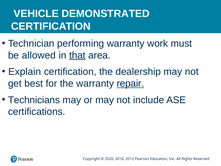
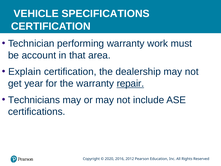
DEMONSTRATED: DEMONSTRATED -> SPECIFICATIONS
allowed: allowed -> account
that underline: present -> none
best: best -> year
